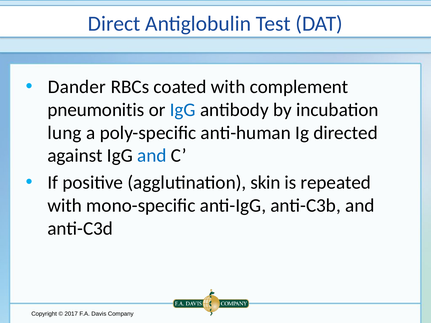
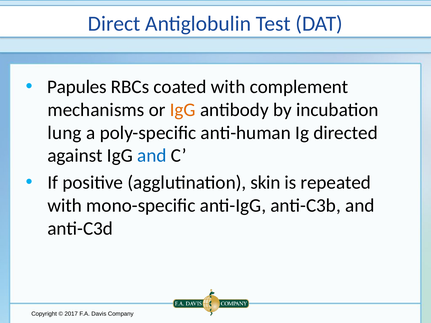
Dander: Dander -> Papules
pneumonitis: pneumonitis -> mechanisms
IgG at (183, 110) colour: blue -> orange
